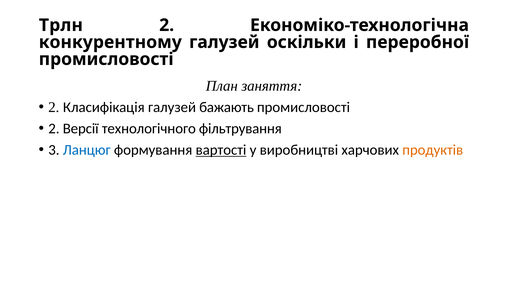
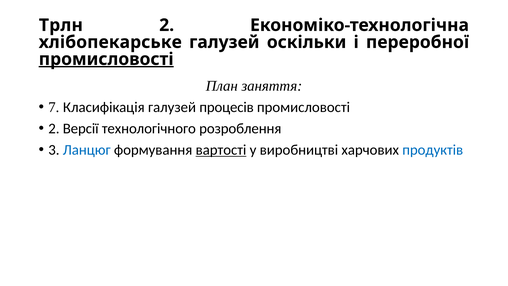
конкурентному: конкурентному -> хлібопекарське
промисловості at (106, 59) underline: none -> present
2 at (54, 107): 2 -> 7
бажають: бажають -> процесів
фільтрування: фільтрування -> розроблення
продуктів colour: orange -> blue
